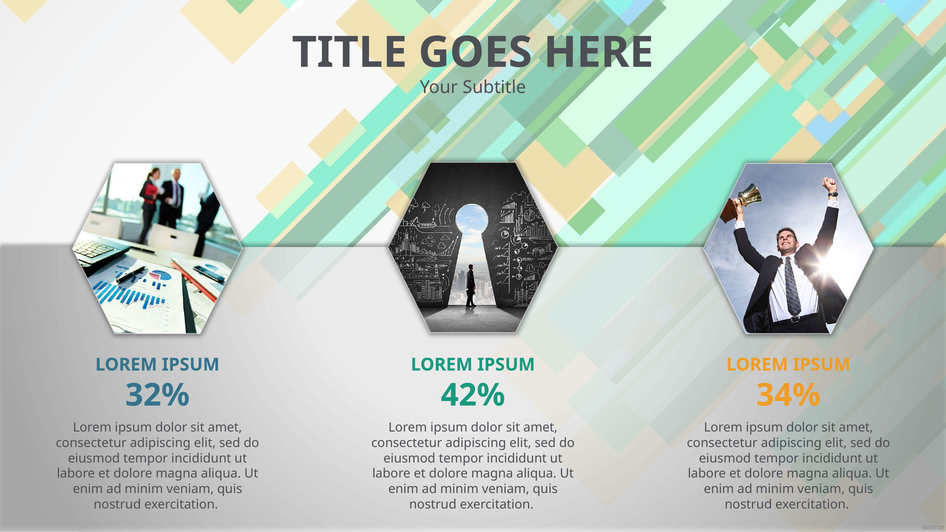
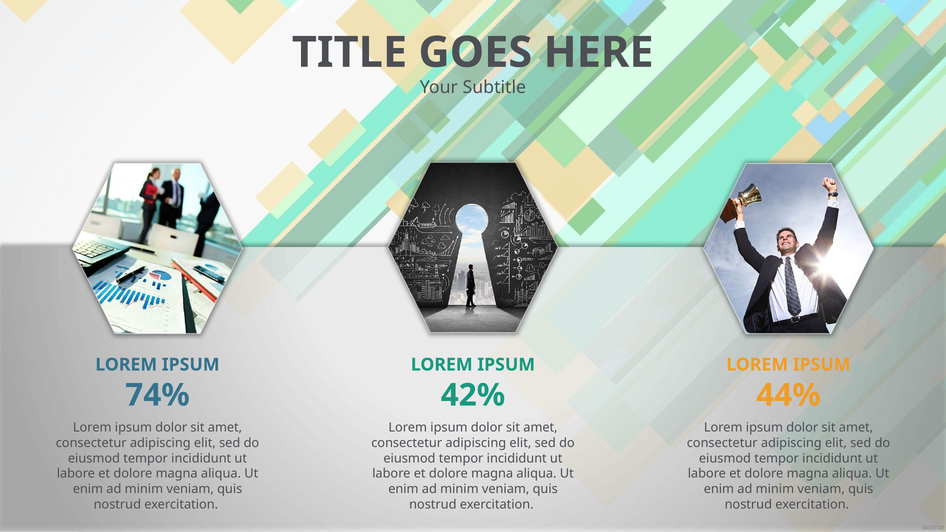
32%: 32% -> 74%
34%: 34% -> 44%
